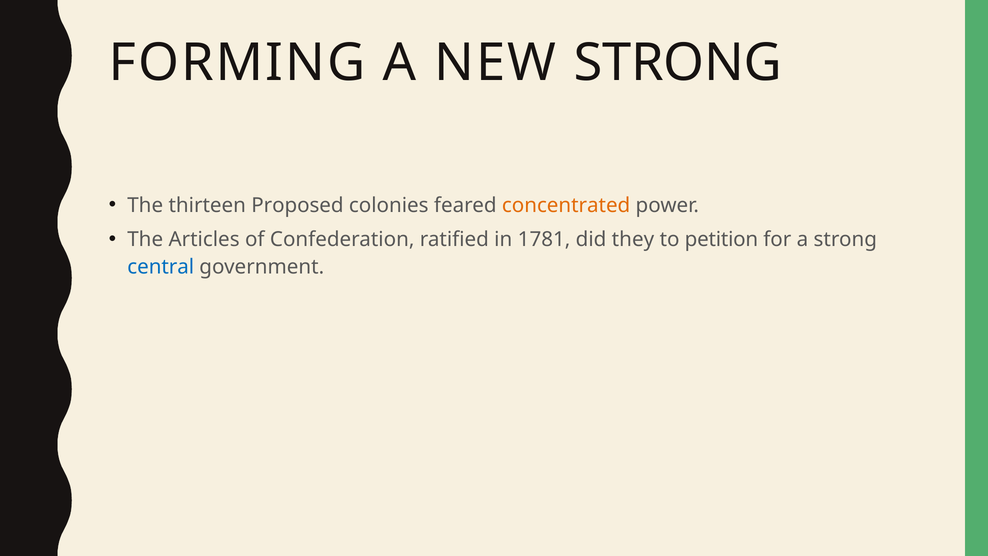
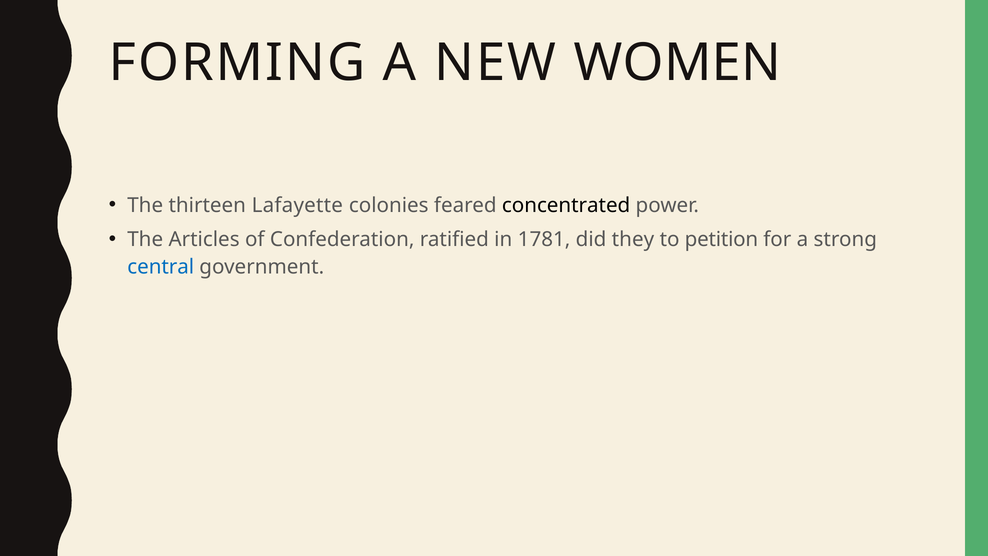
NEW STRONG: STRONG -> WOMEN
Proposed: Proposed -> Lafayette
concentrated colour: orange -> black
